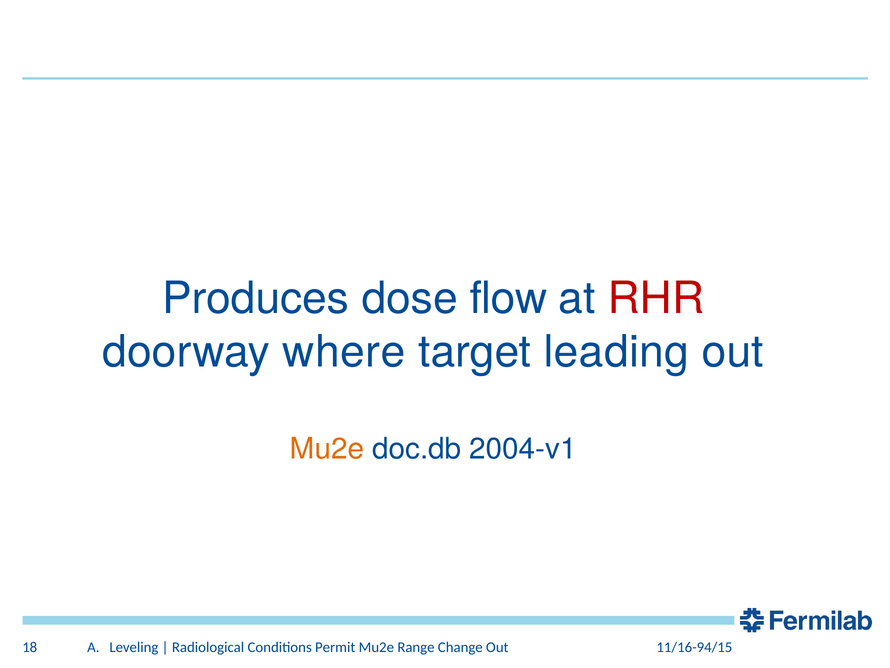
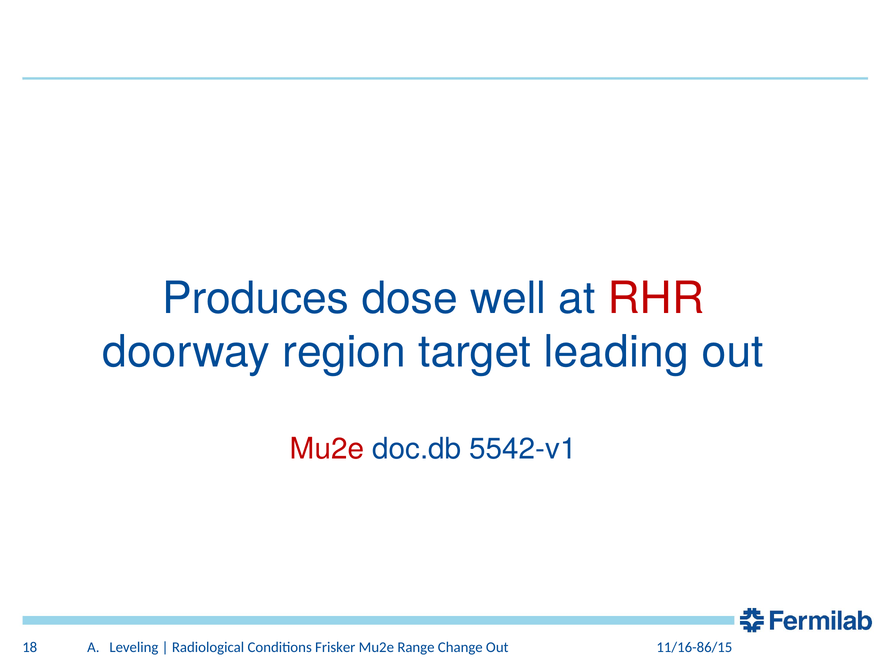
flow: flow -> well
where: where -> region
Mu2e at (327, 448) colour: orange -> red
2004-v1: 2004-v1 -> 5542-v1
Permit: Permit -> Frisker
11/16-94/15: 11/16-94/15 -> 11/16-86/15
